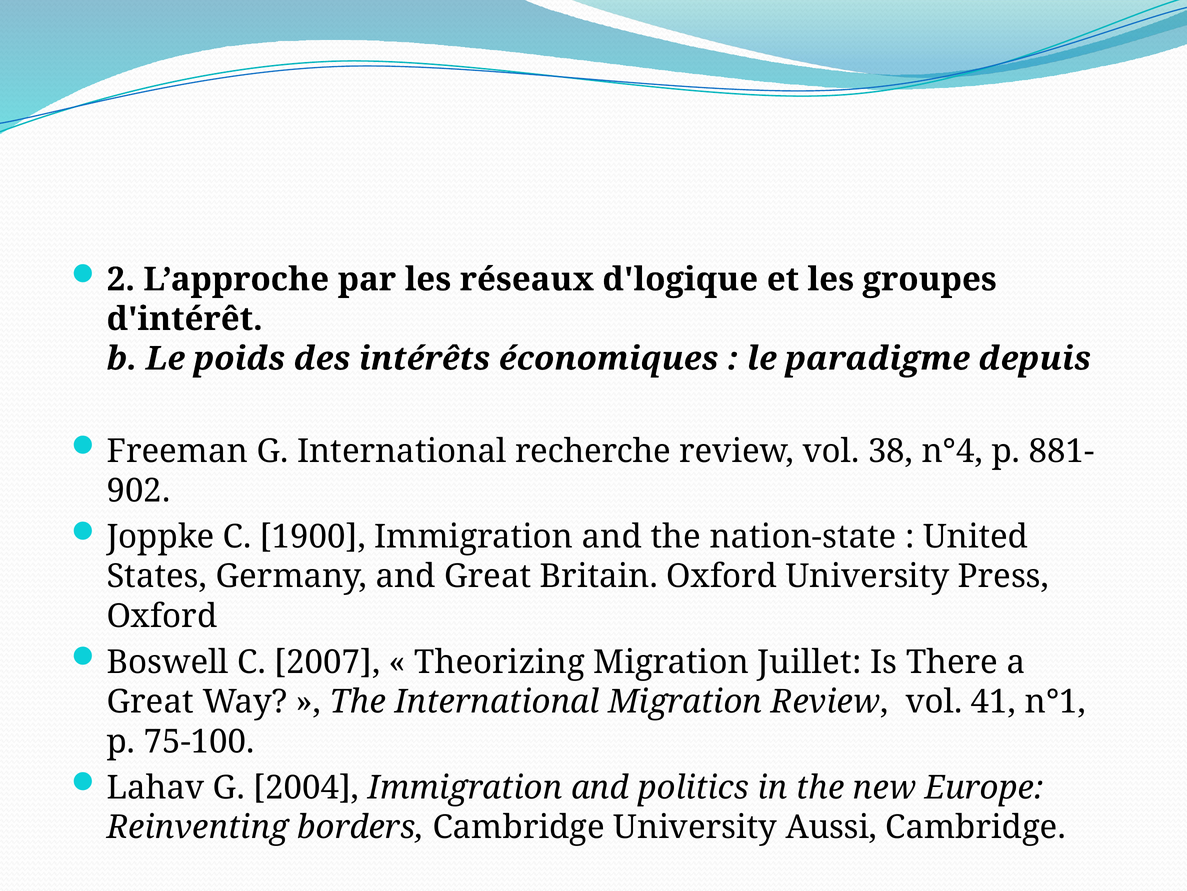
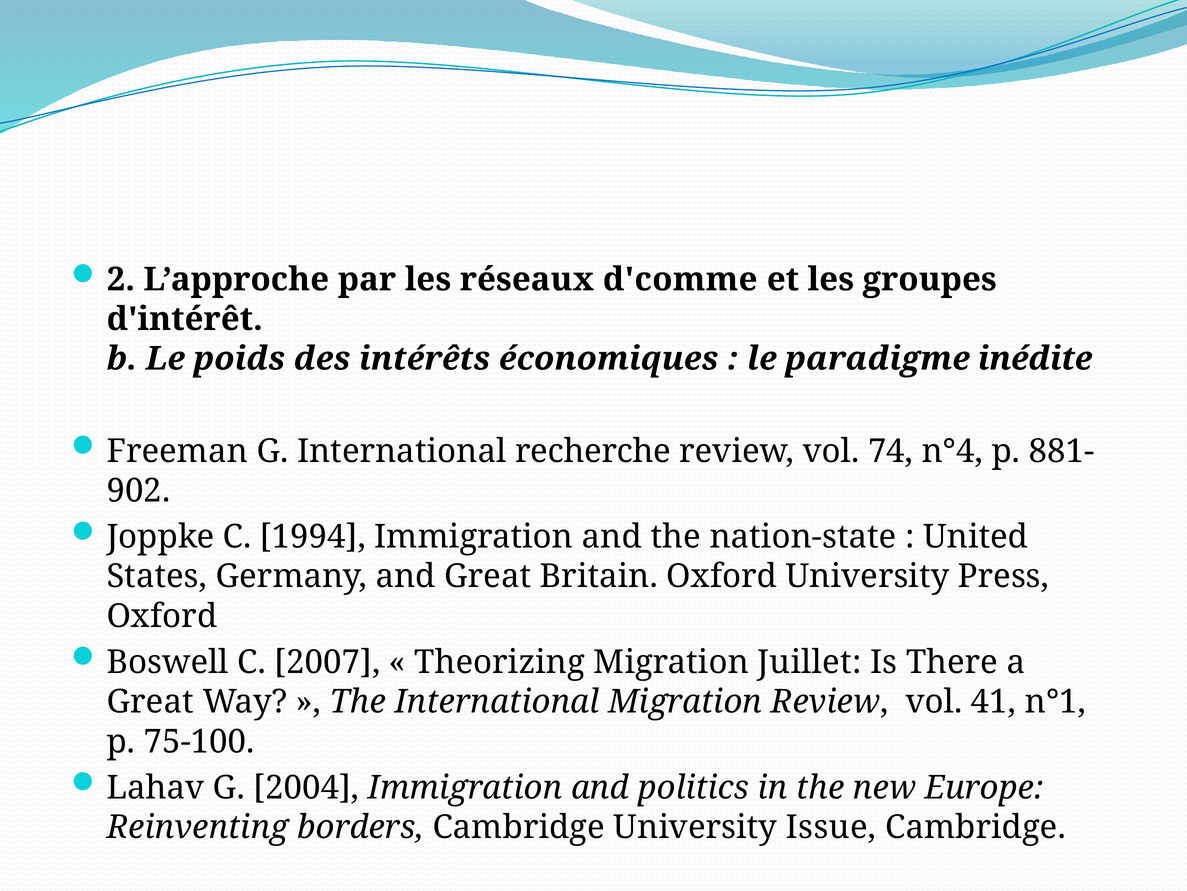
d'logique: d'logique -> d'comme
depuis: depuis -> inédite
38: 38 -> 74
1900: 1900 -> 1994
Aussi: Aussi -> Issue
